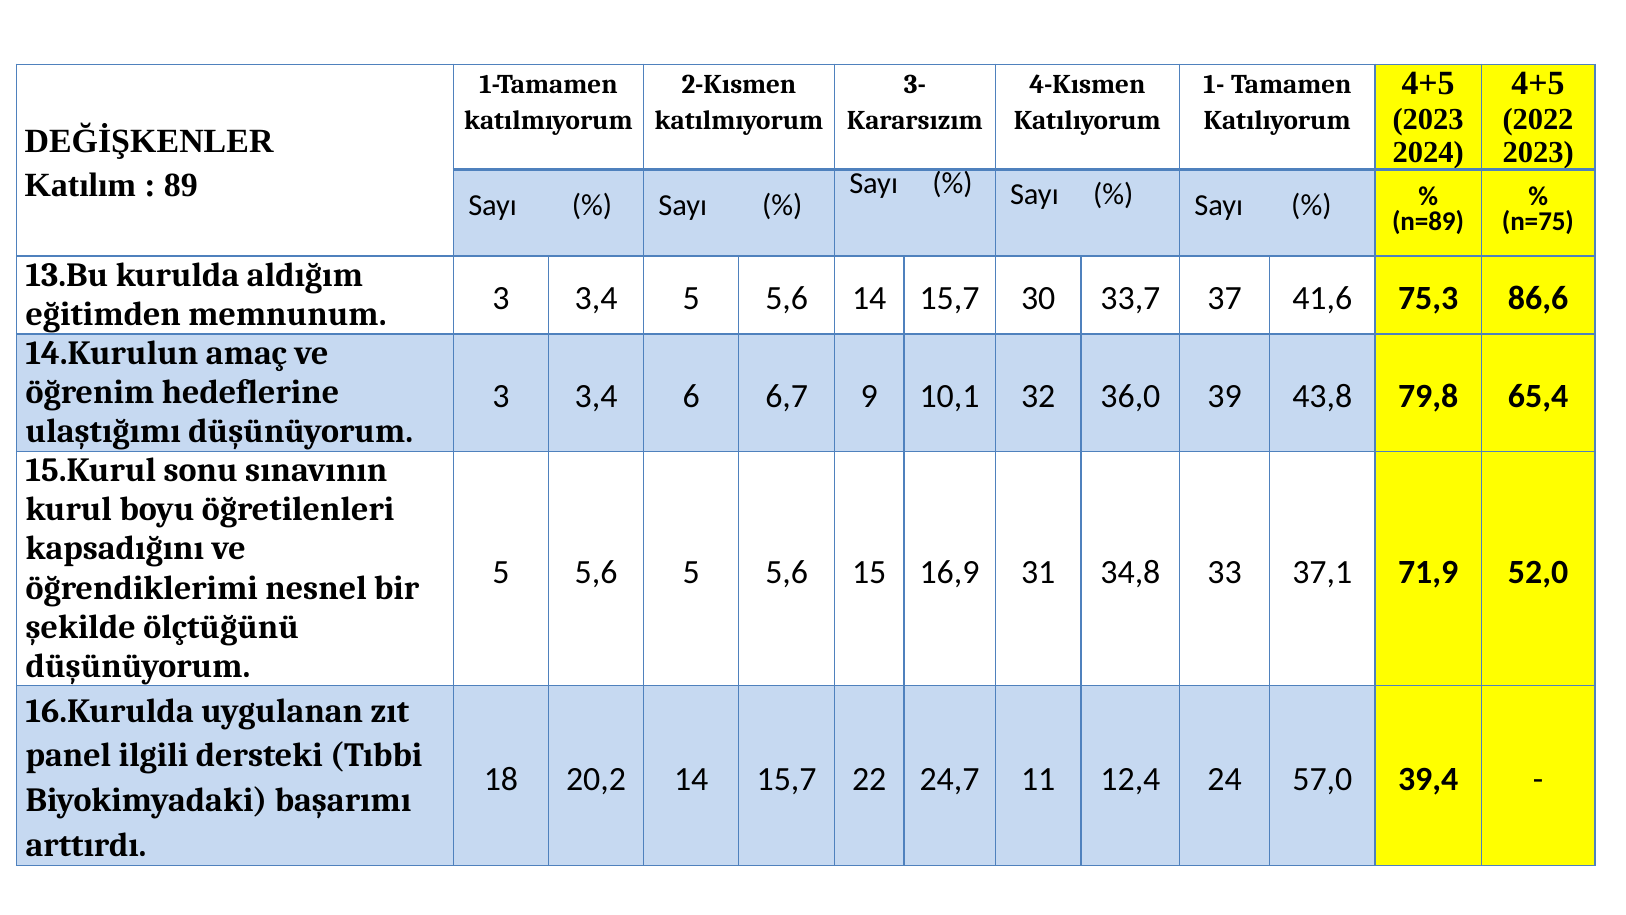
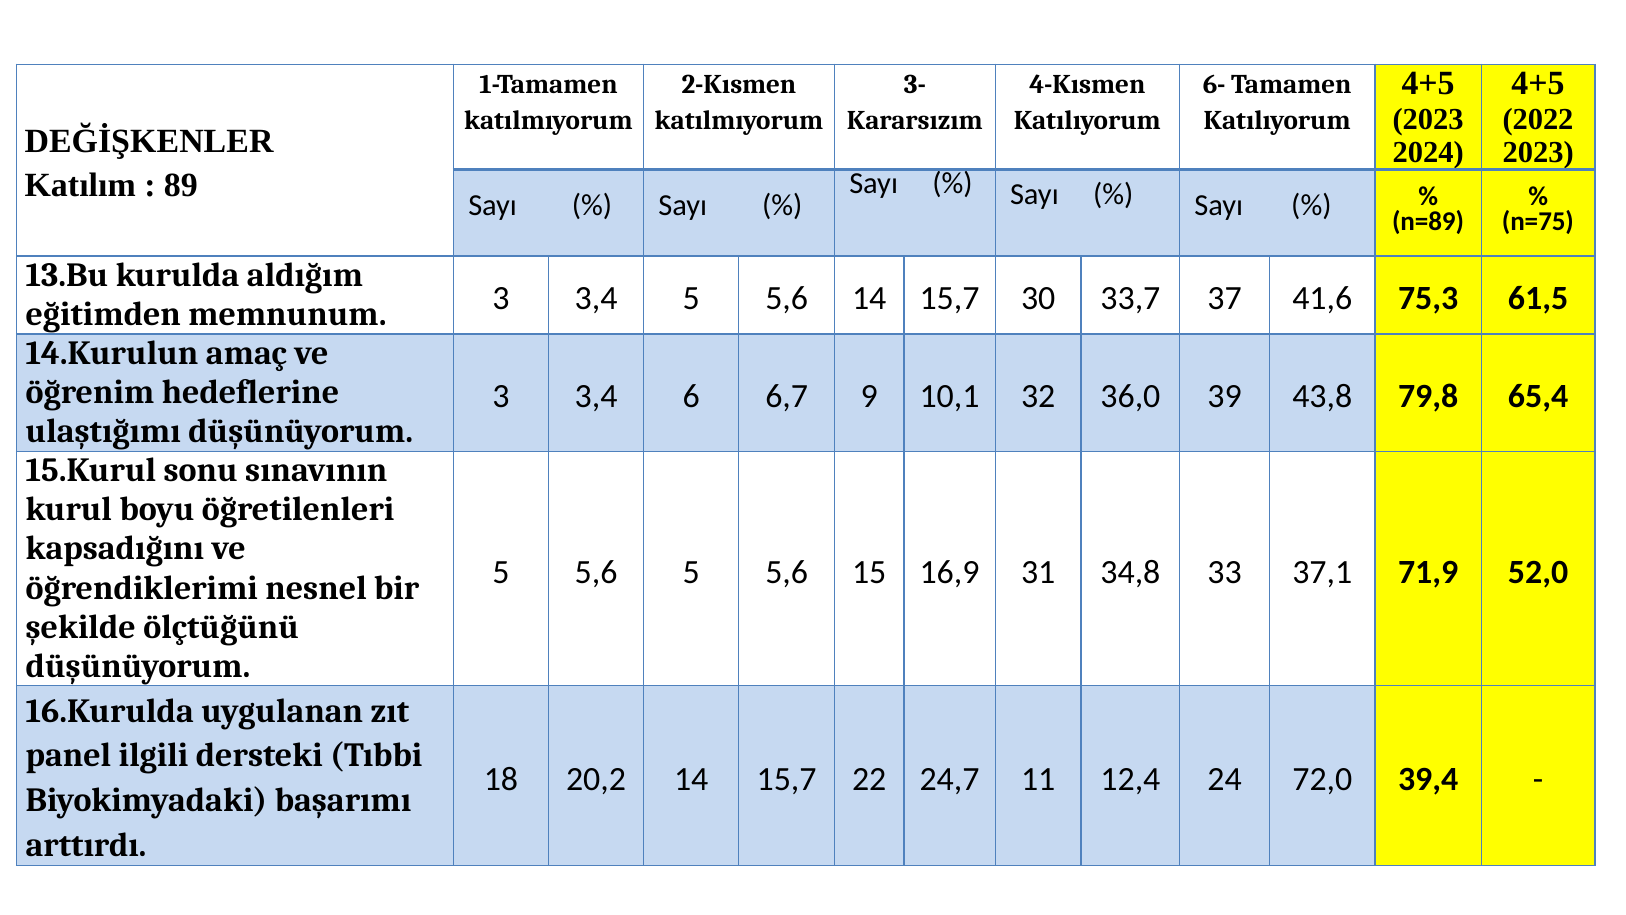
1-: 1- -> 6-
86,6: 86,6 -> 61,5
57,0: 57,0 -> 72,0
